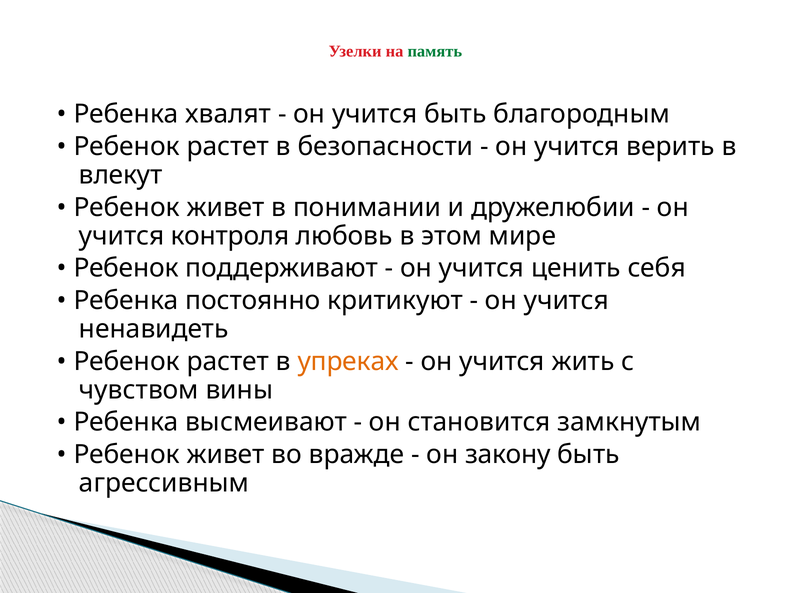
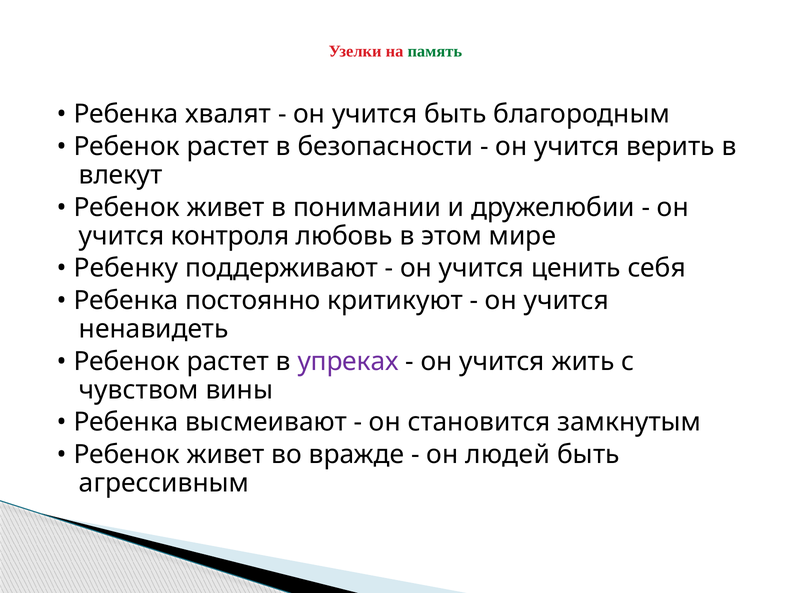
Ребенок at (126, 268): Ребенок -> Ребенку
упреках colour: orange -> purple
закону: закону -> людей
